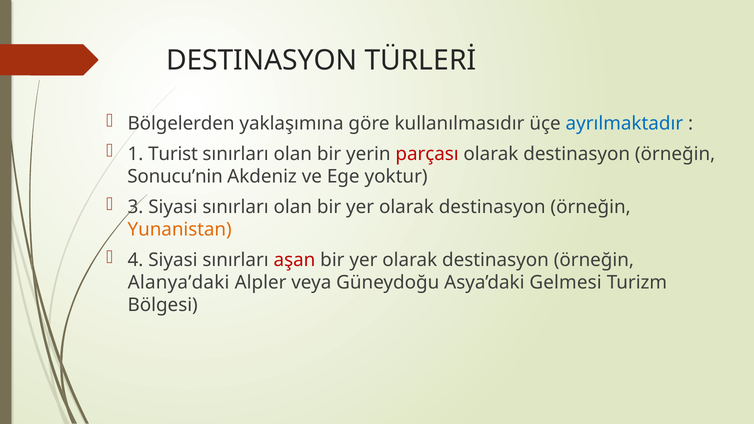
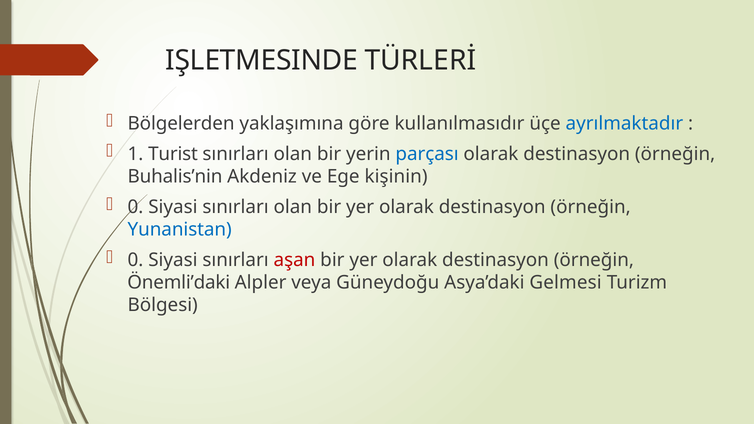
DESTINASYON at (262, 60): DESTINASYON -> IŞLETMESINDE
parçası colour: red -> blue
Sonucu’nin: Sonucu’nin -> Buhalis’nin
yoktur: yoktur -> kişinin
3 at (135, 207): 3 -> 0
Yunanistan colour: orange -> blue
4 at (135, 260): 4 -> 0
Alanya’daki: Alanya’daki -> Önemli’daki
